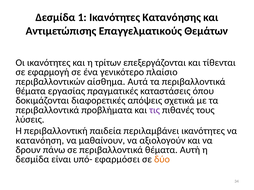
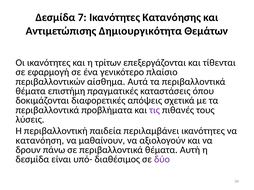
1: 1 -> 7
Επαγγελματικούς: Επαγγελματικούς -> Δημιουργικότητα
εργασίας: εργασίας -> επιστήμη
εφαρμόσει: εφαρμόσει -> διαθέσιμος
δύο colour: orange -> purple
